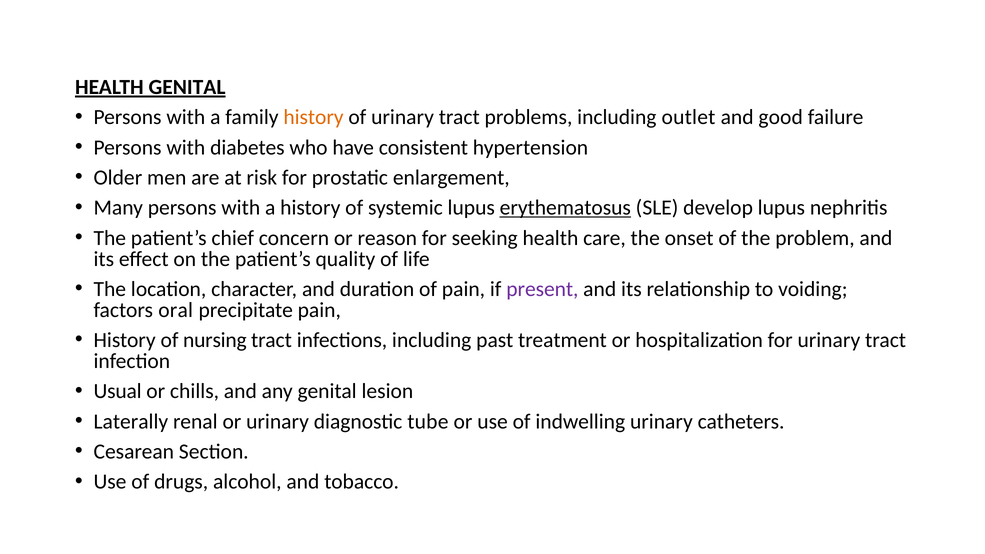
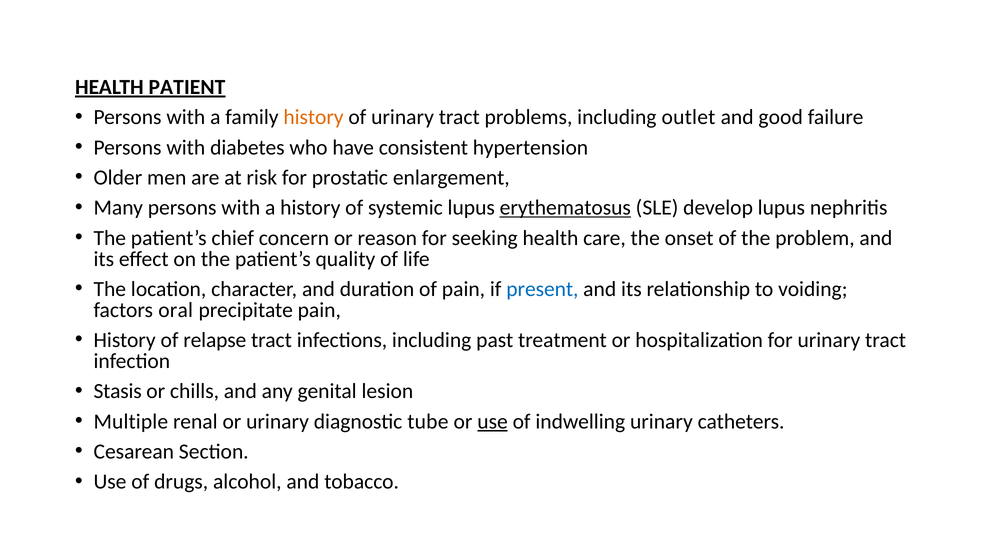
HEALTH GENITAL: GENITAL -> PATIENT
present colour: purple -> blue
nursing: nursing -> relapse
Usual: Usual -> Stasis
Laterally: Laterally -> Multiple
use at (493, 421) underline: none -> present
